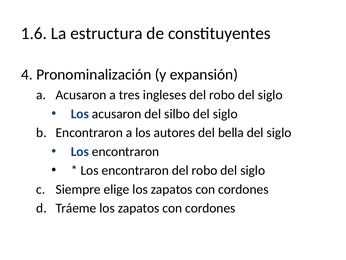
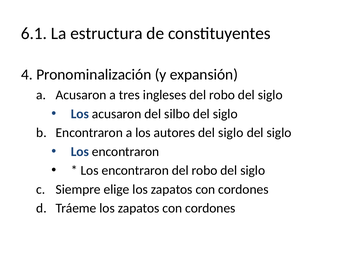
1.6: 1.6 -> 6.1
autores del bella: bella -> siglo
